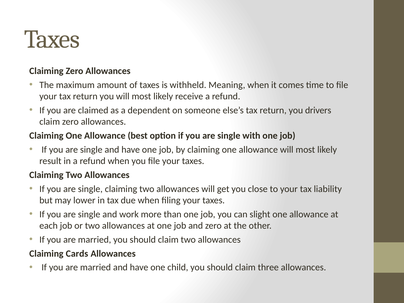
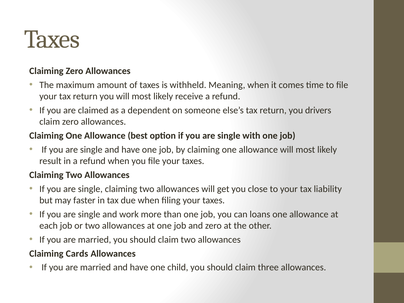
lower: lower -> faster
slight: slight -> loans
